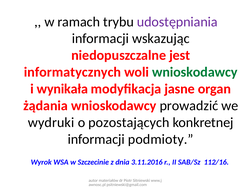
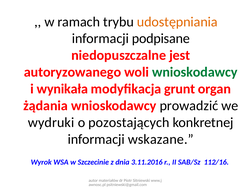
udostępniania colour: purple -> orange
wskazując: wskazując -> podpisane
informatycznych: informatycznych -> autoryzowanego
jasne: jasne -> grunt
podmioty: podmioty -> wskazane
